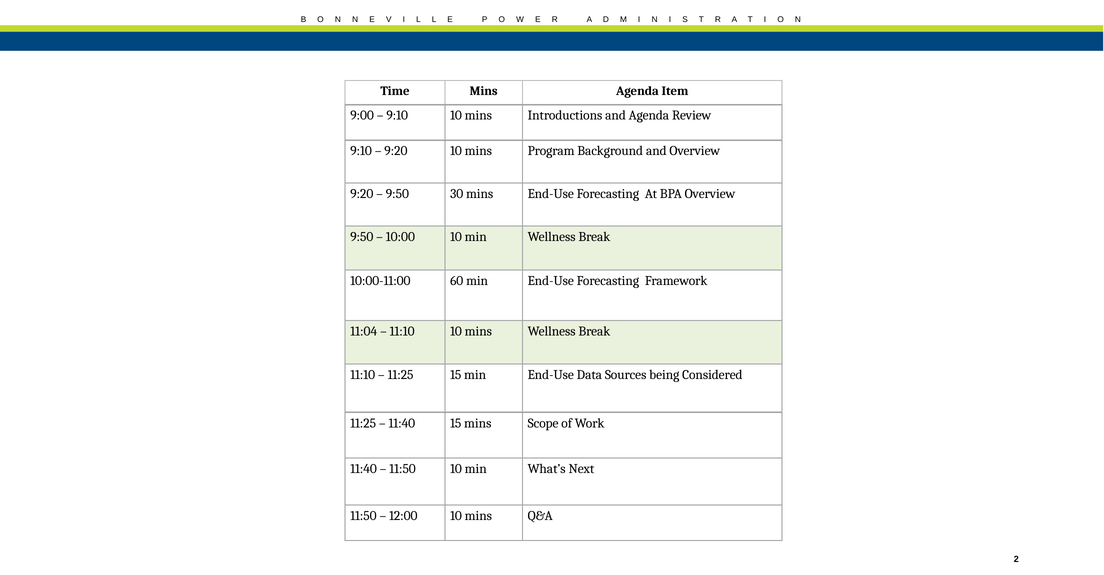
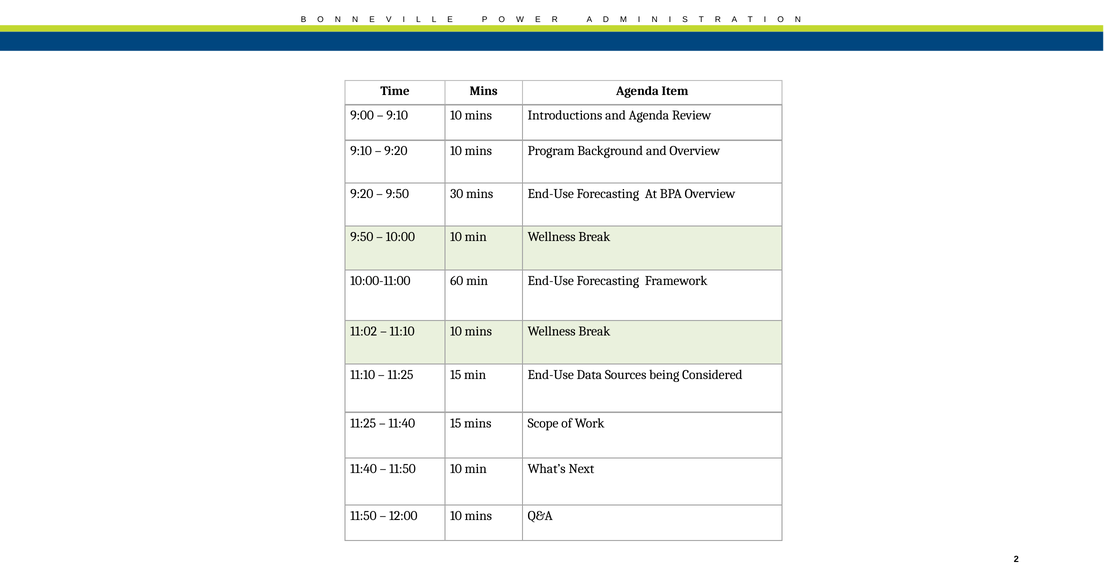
11:04: 11:04 -> 11:02
